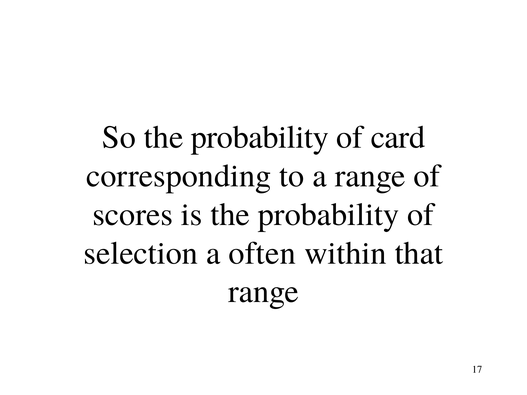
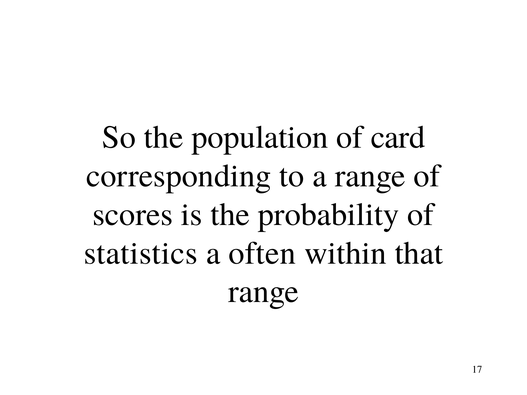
So the probability: probability -> population
selection: selection -> statistics
